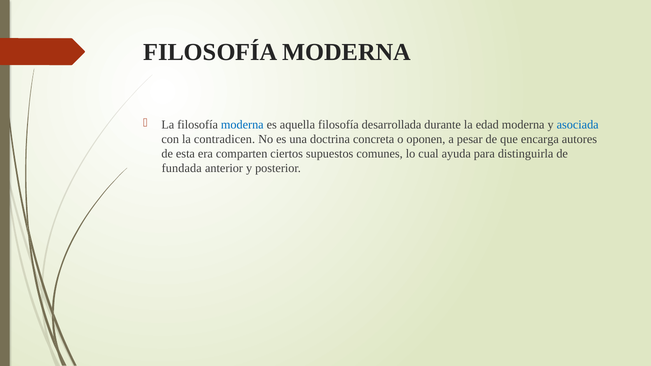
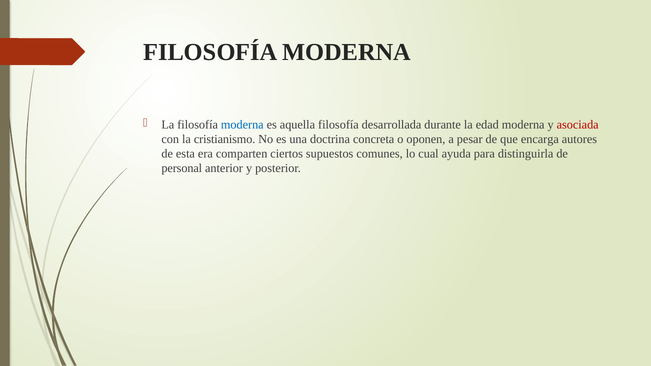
asociada colour: blue -> red
contradicen: contradicen -> cristianismo
fundada: fundada -> personal
